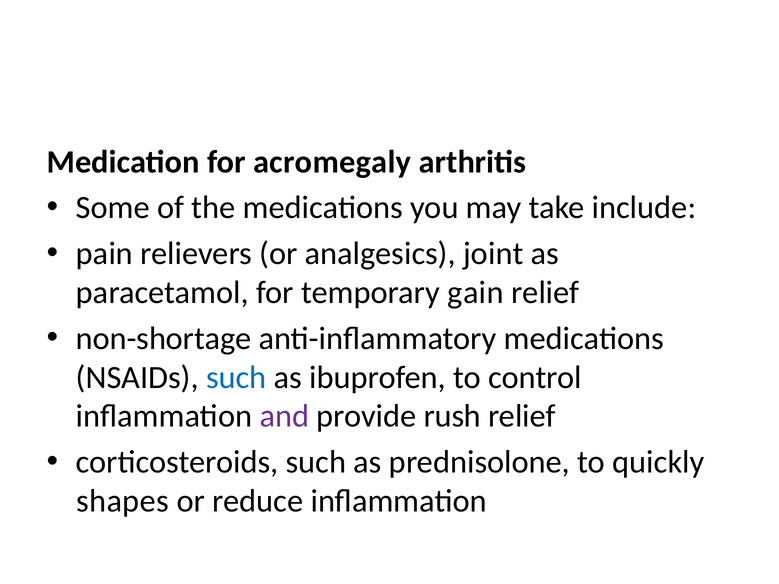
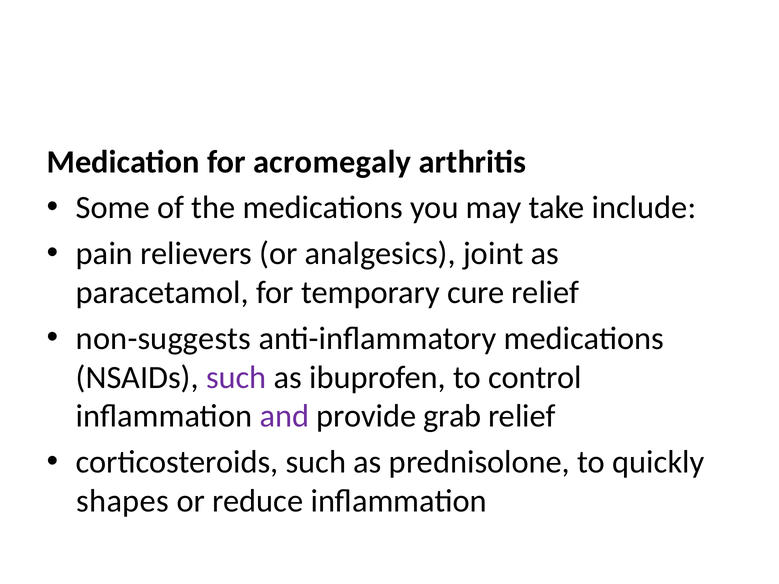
gain: gain -> cure
non-shortage: non-shortage -> non-suggests
such at (236, 378) colour: blue -> purple
rush: rush -> grab
